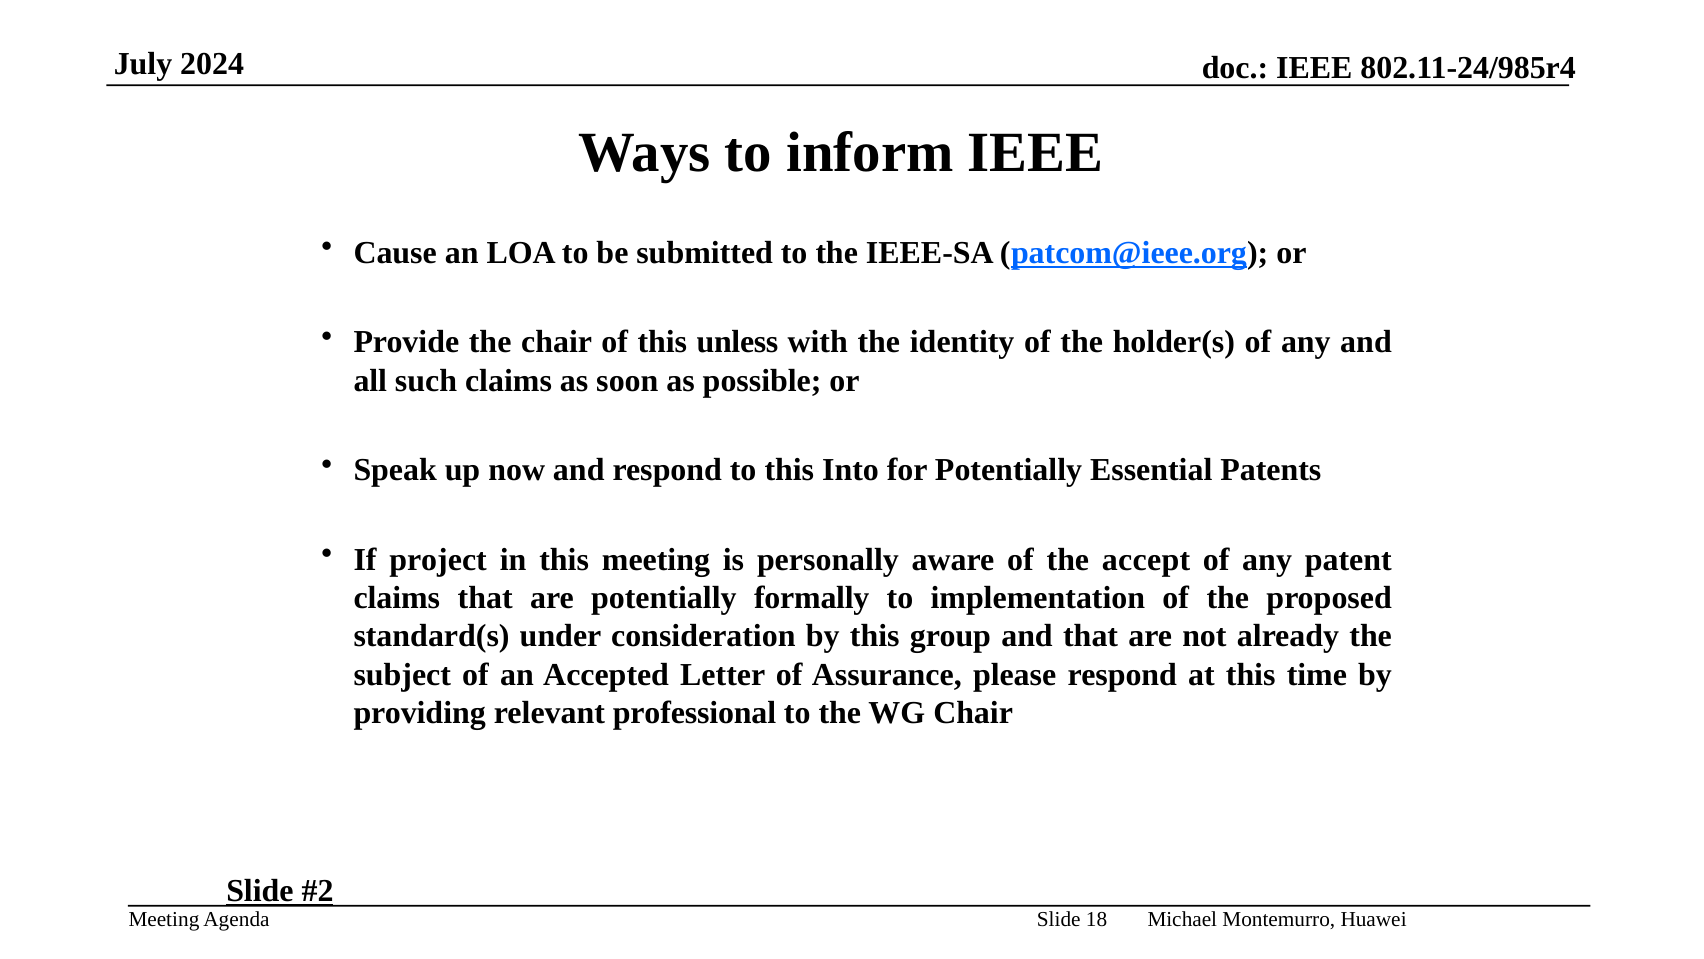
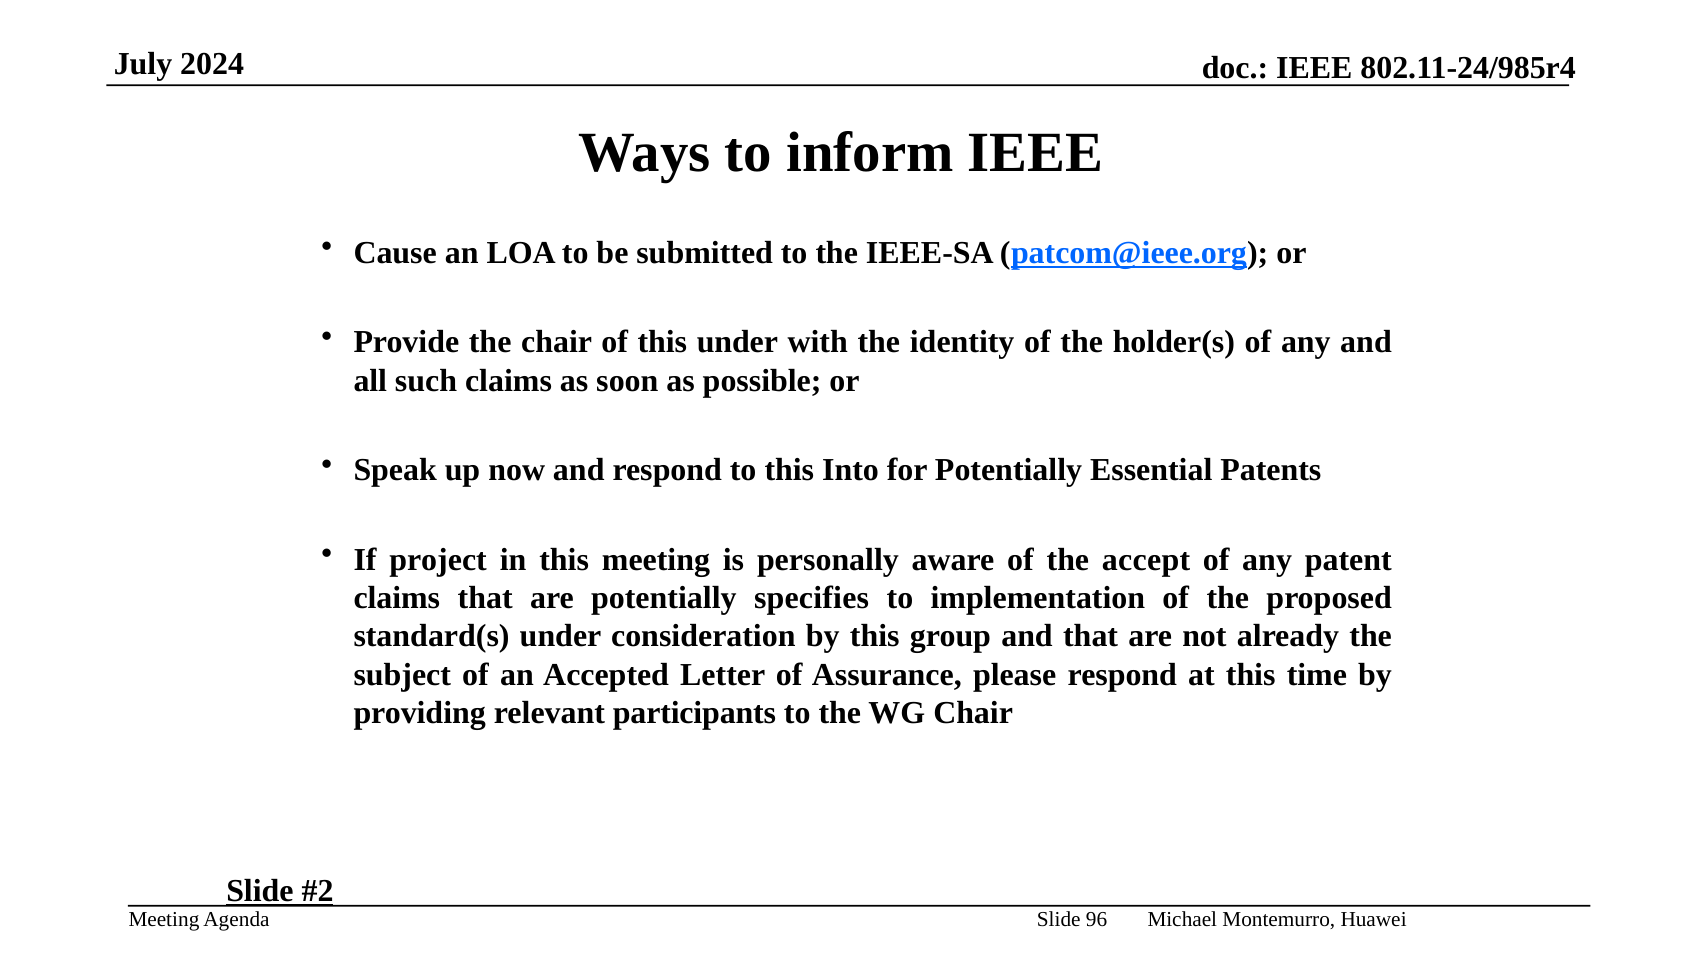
this unless: unless -> under
formally: formally -> specifies
professional: professional -> participants
18: 18 -> 96
